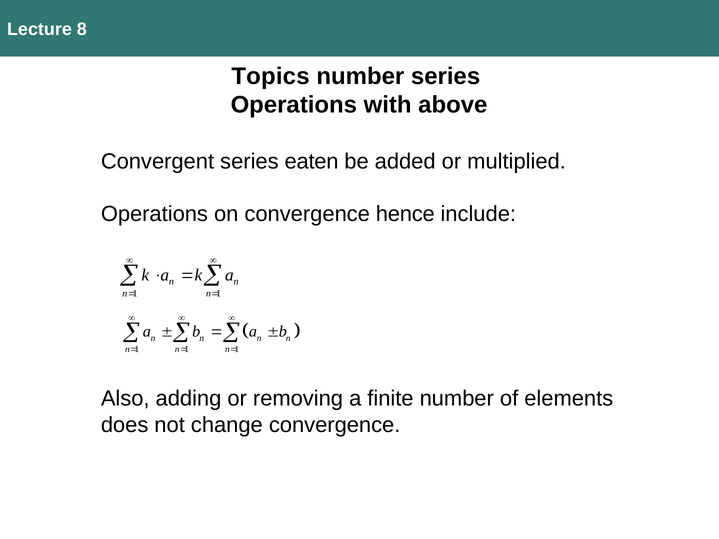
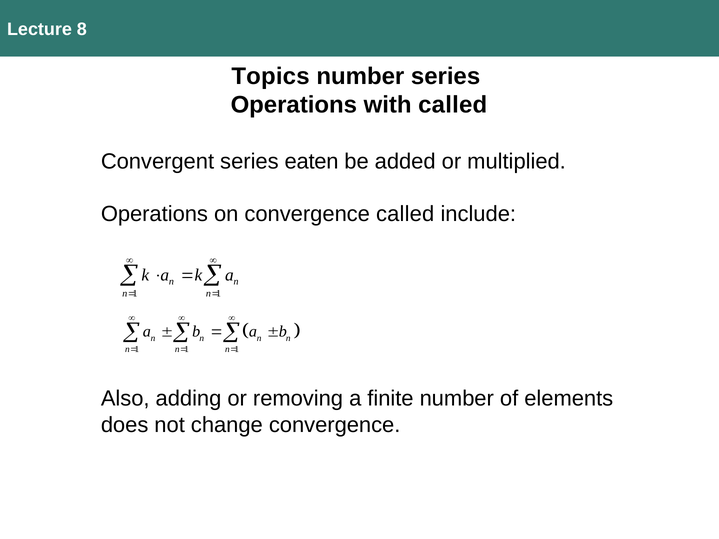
with above: above -> called
convergence hence: hence -> called
